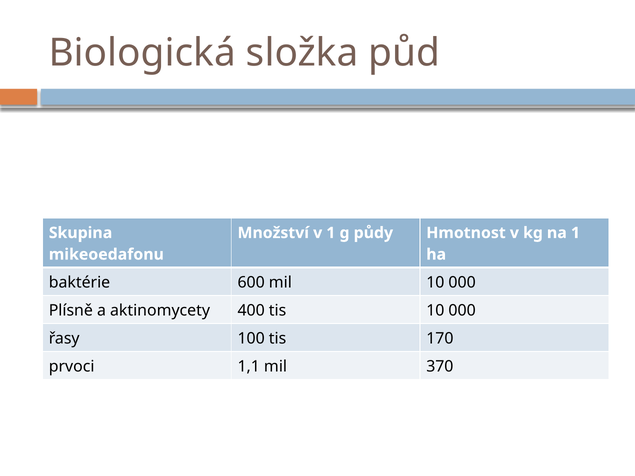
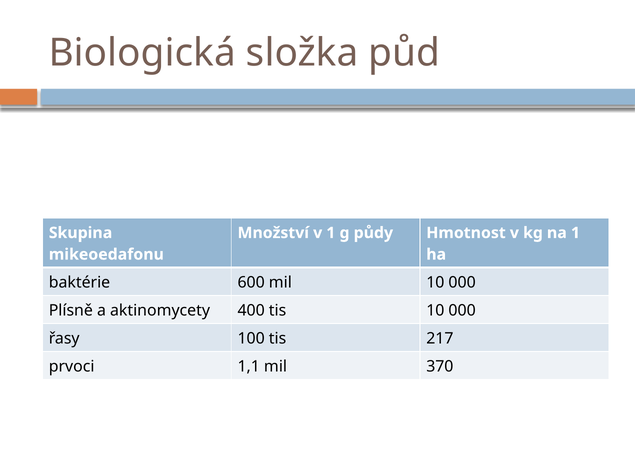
170: 170 -> 217
